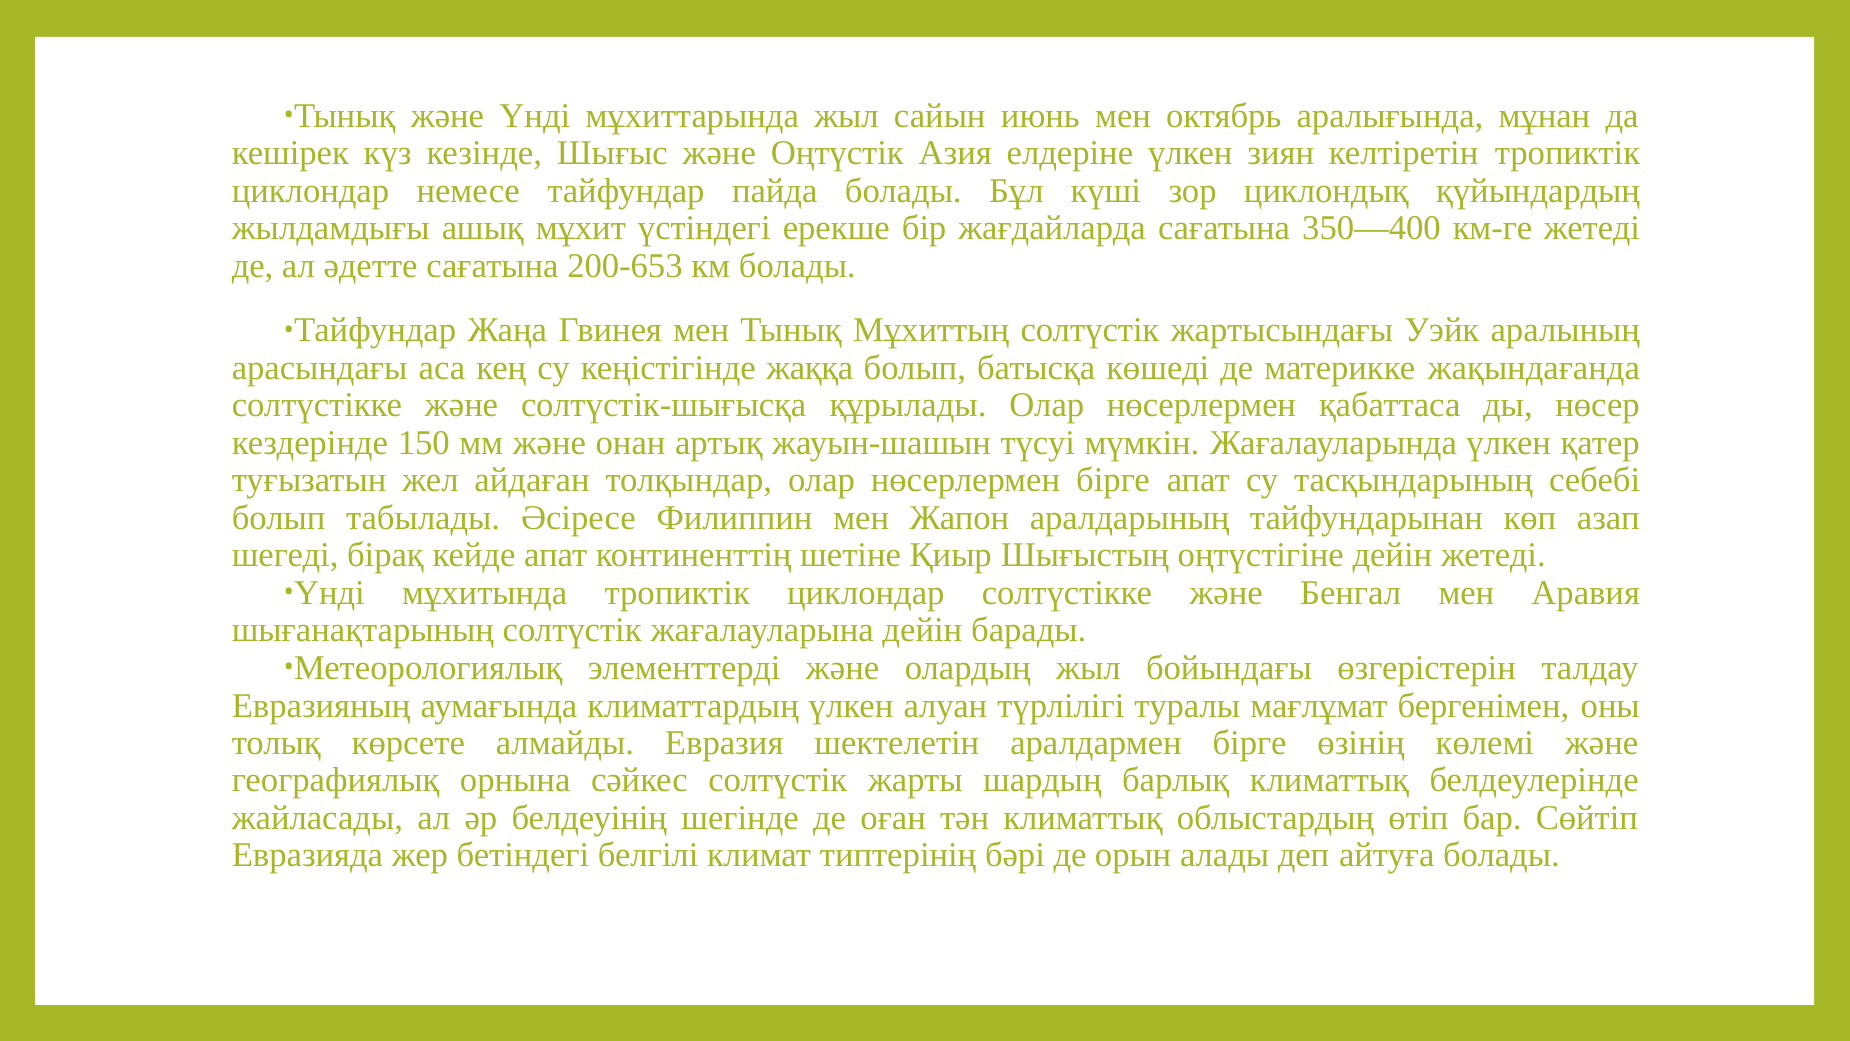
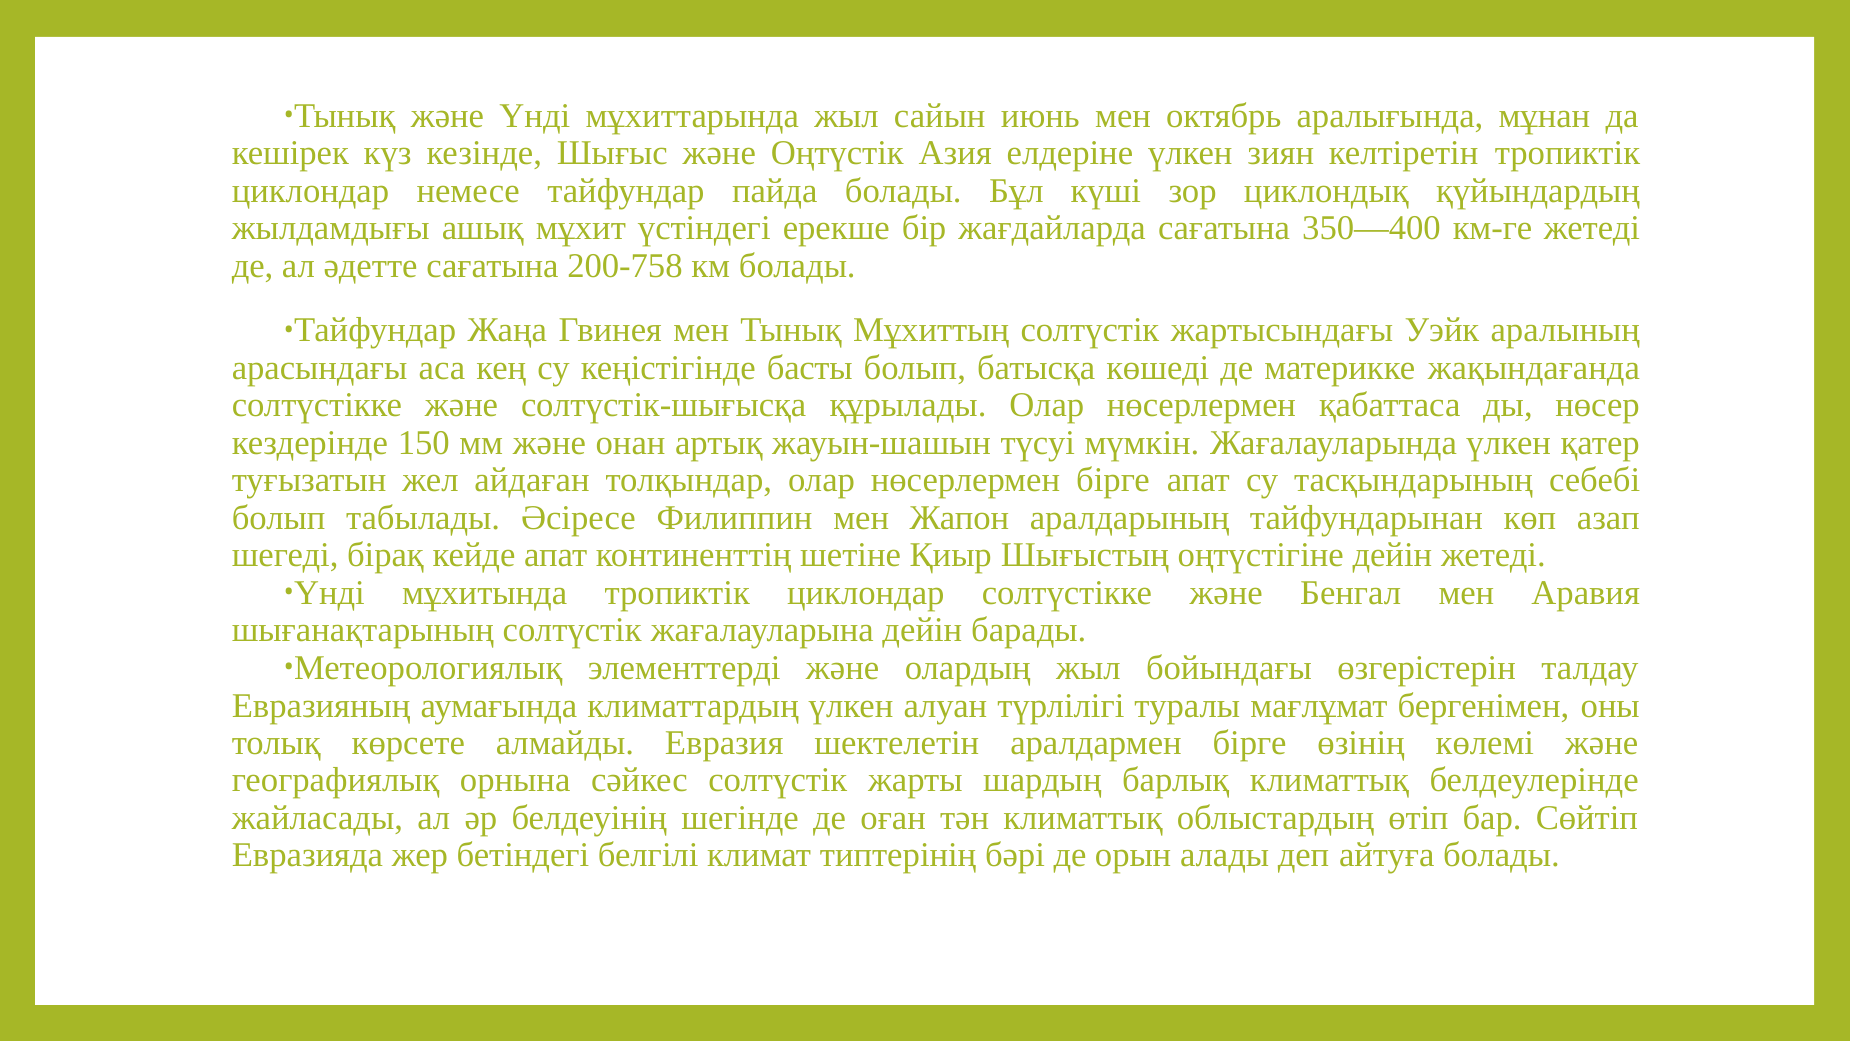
200-653: 200-653 -> 200-758
жаққа: жаққа -> басты
